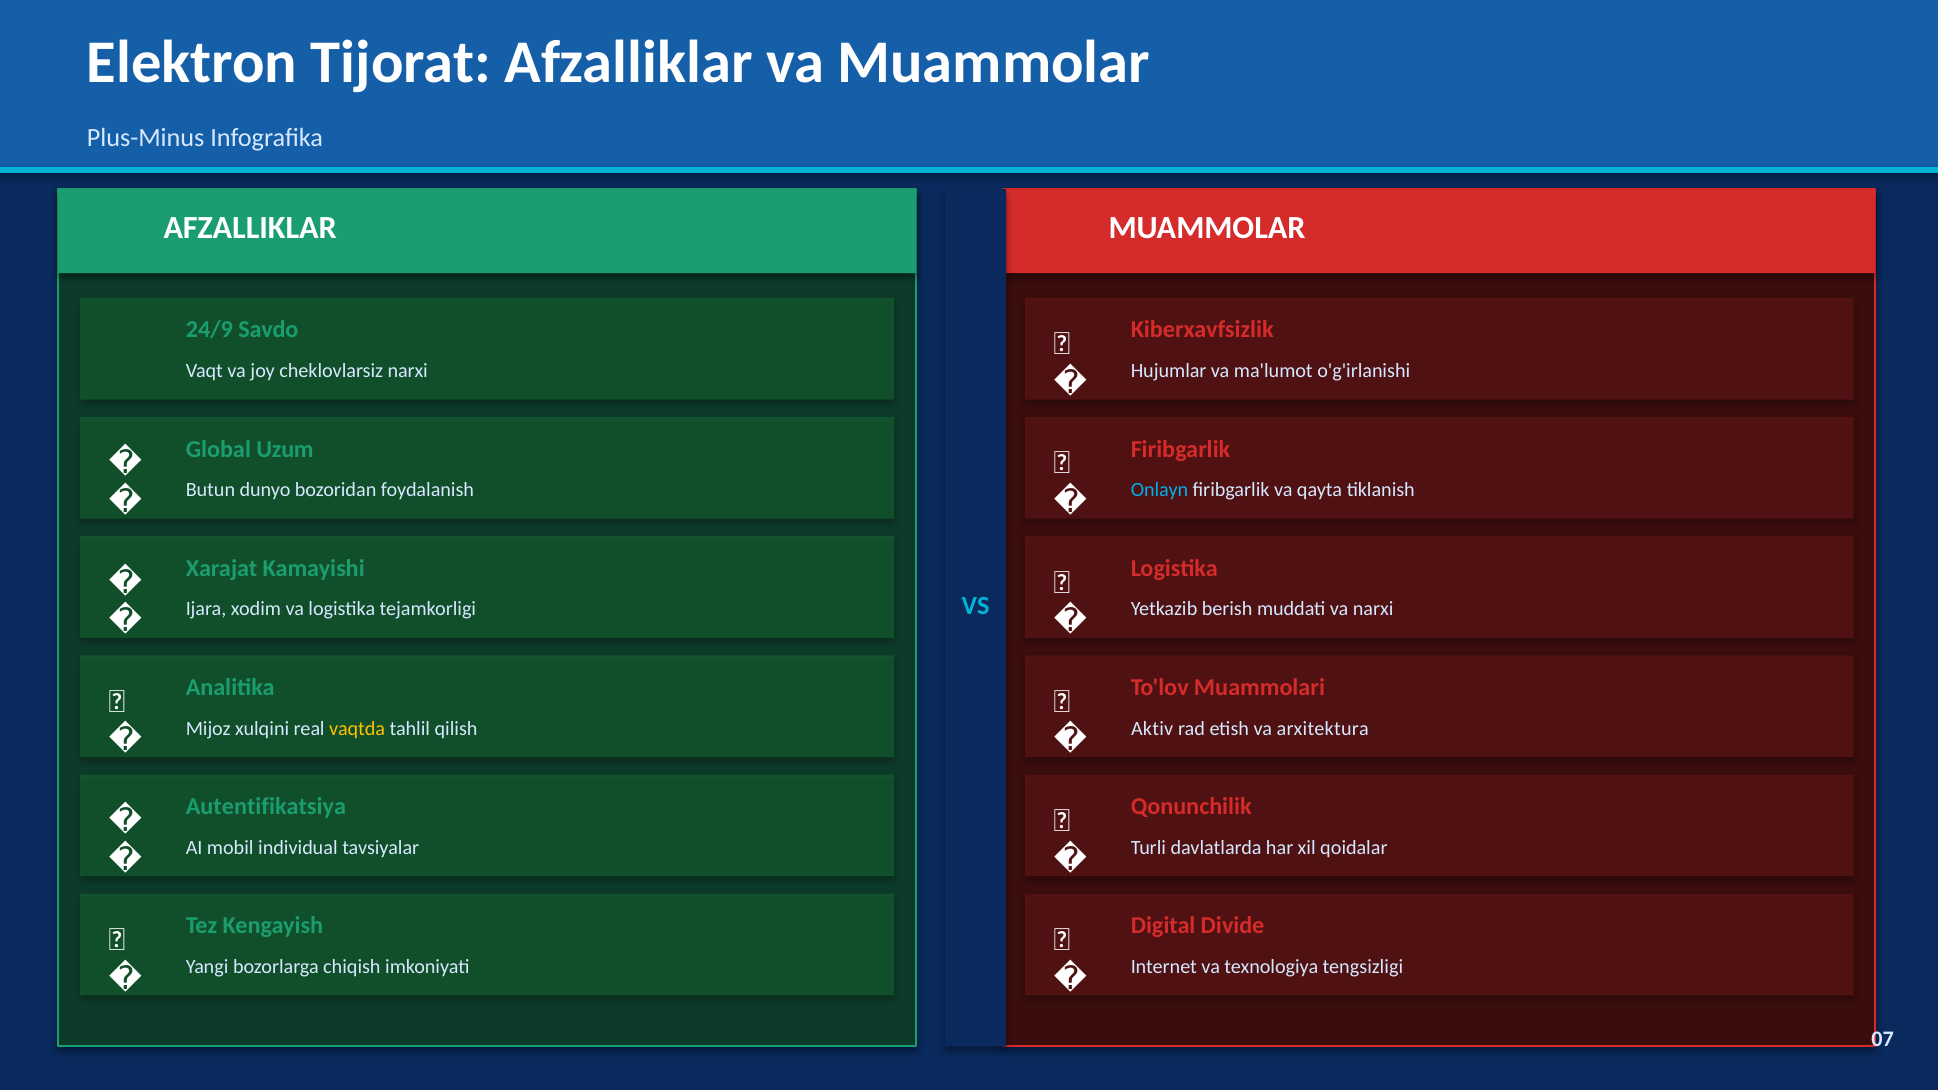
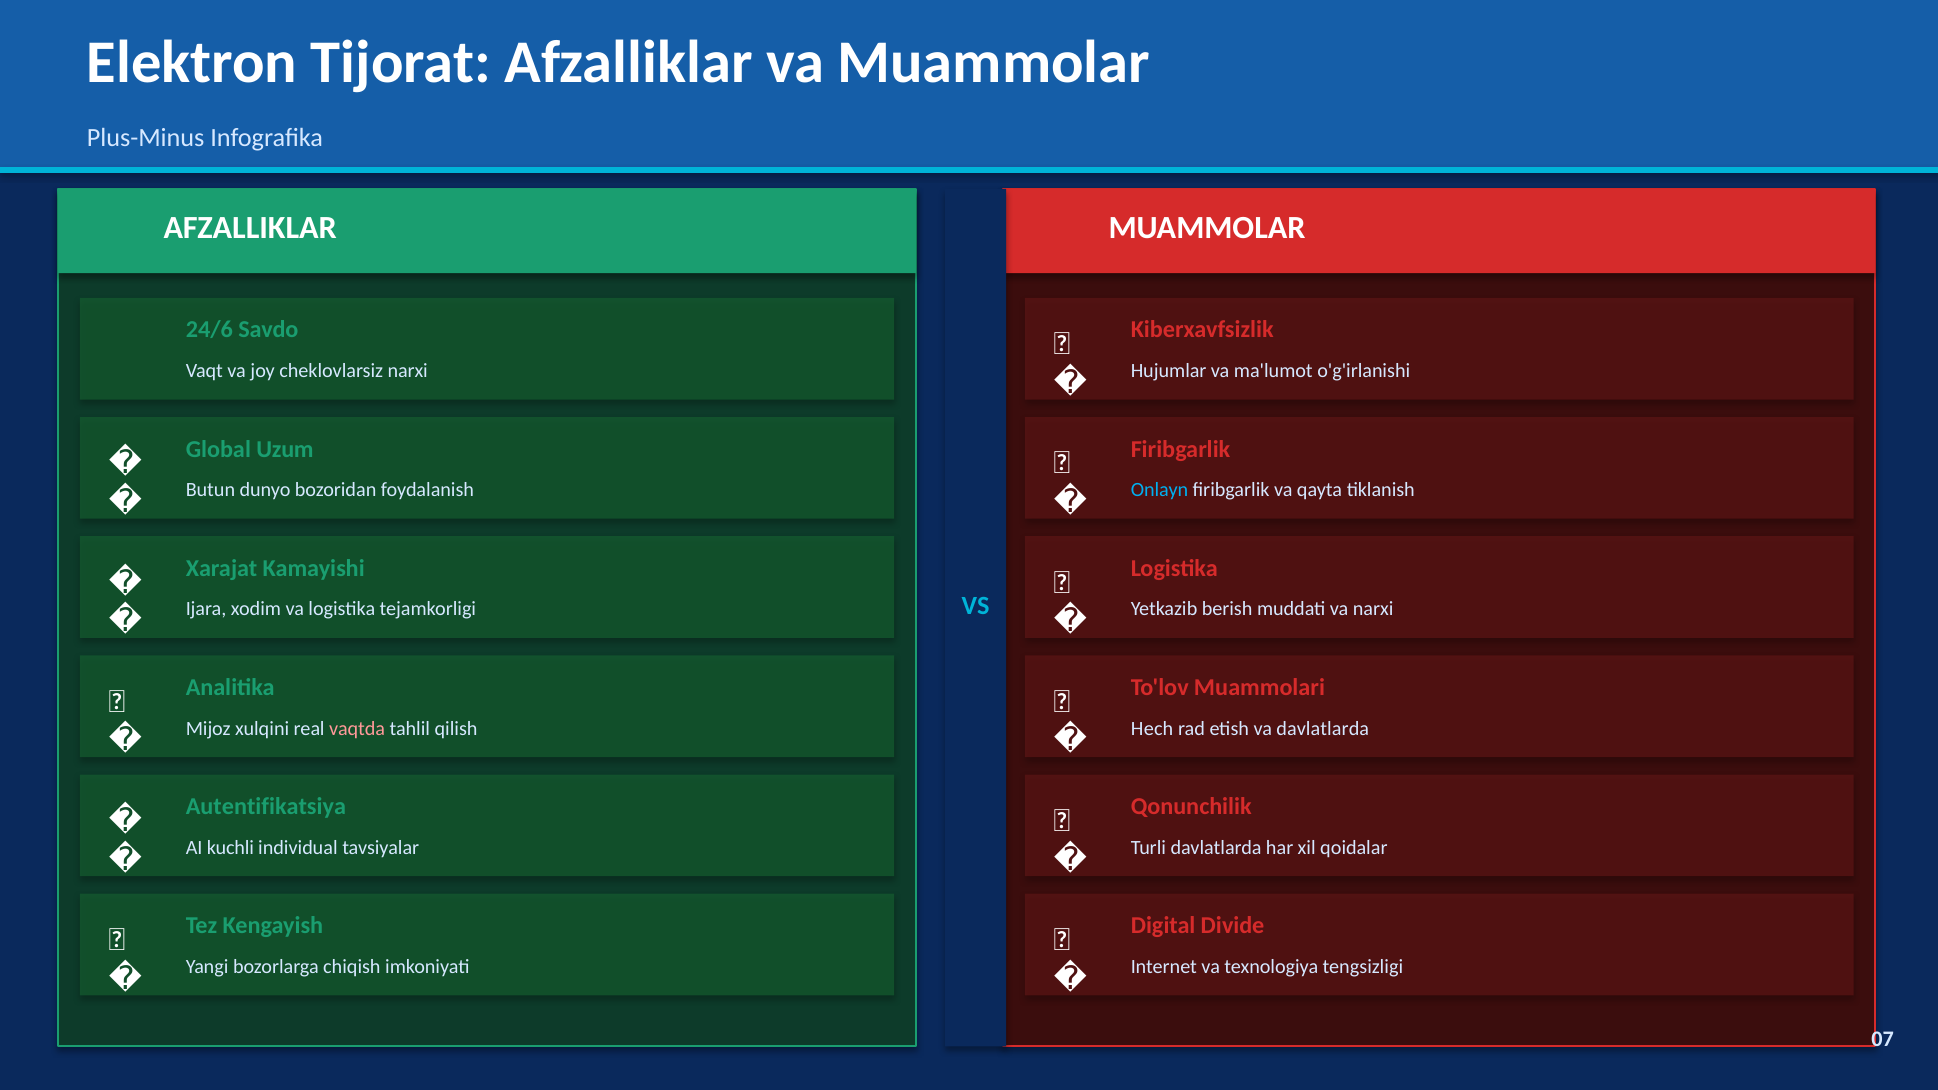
24/9: 24/9 -> 24/6
vaqtda colour: yellow -> pink
Aktiv: Aktiv -> Hech
va arxitektura: arxitektura -> davlatlarda
mobil: mobil -> kuchli
